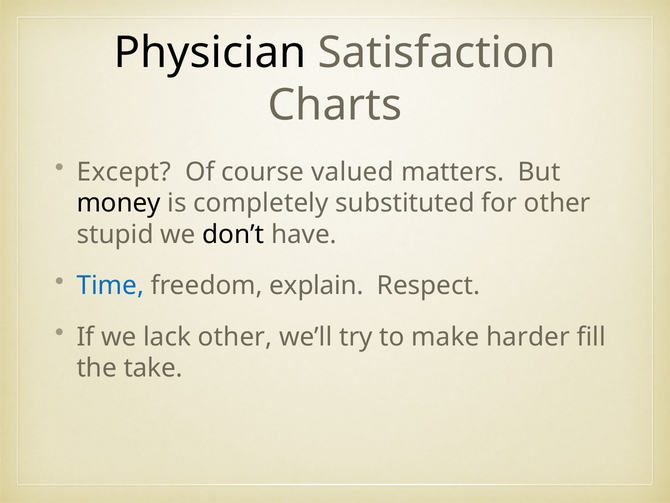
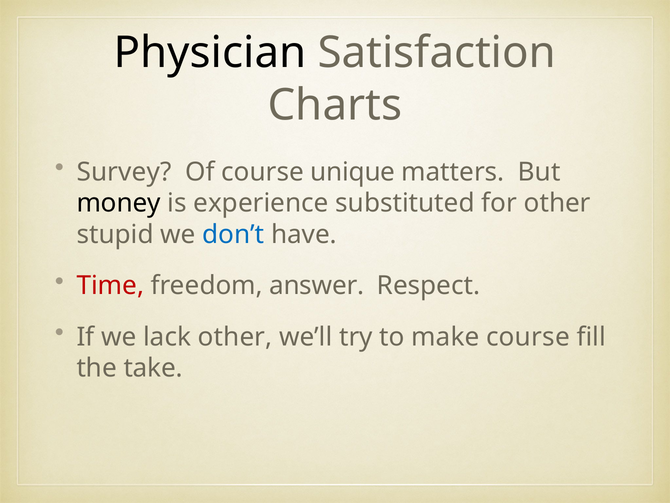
Except: Except -> Survey
valued: valued -> unique
completely: completely -> experience
don’t colour: black -> blue
Time colour: blue -> red
explain: explain -> answer
make harder: harder -> course
